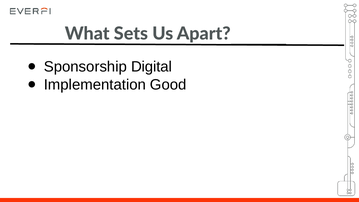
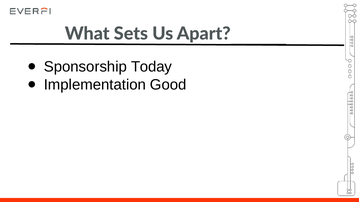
Digital: Digital -> Today
